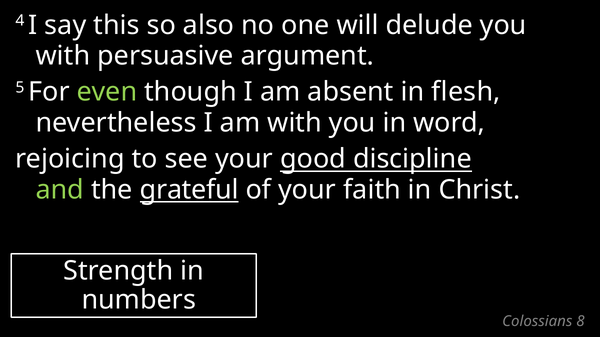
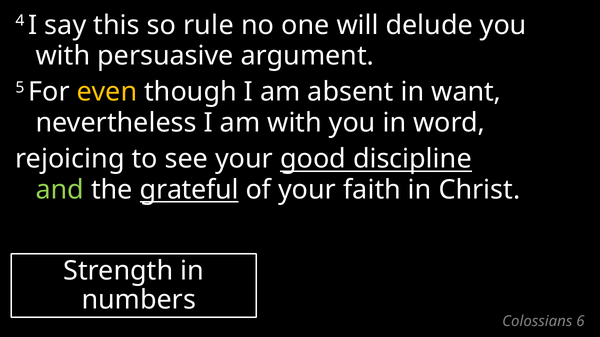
also: also -> rule
even colour: light green -> yellow
flesh: flesh -> want
8: 8 -> 6
